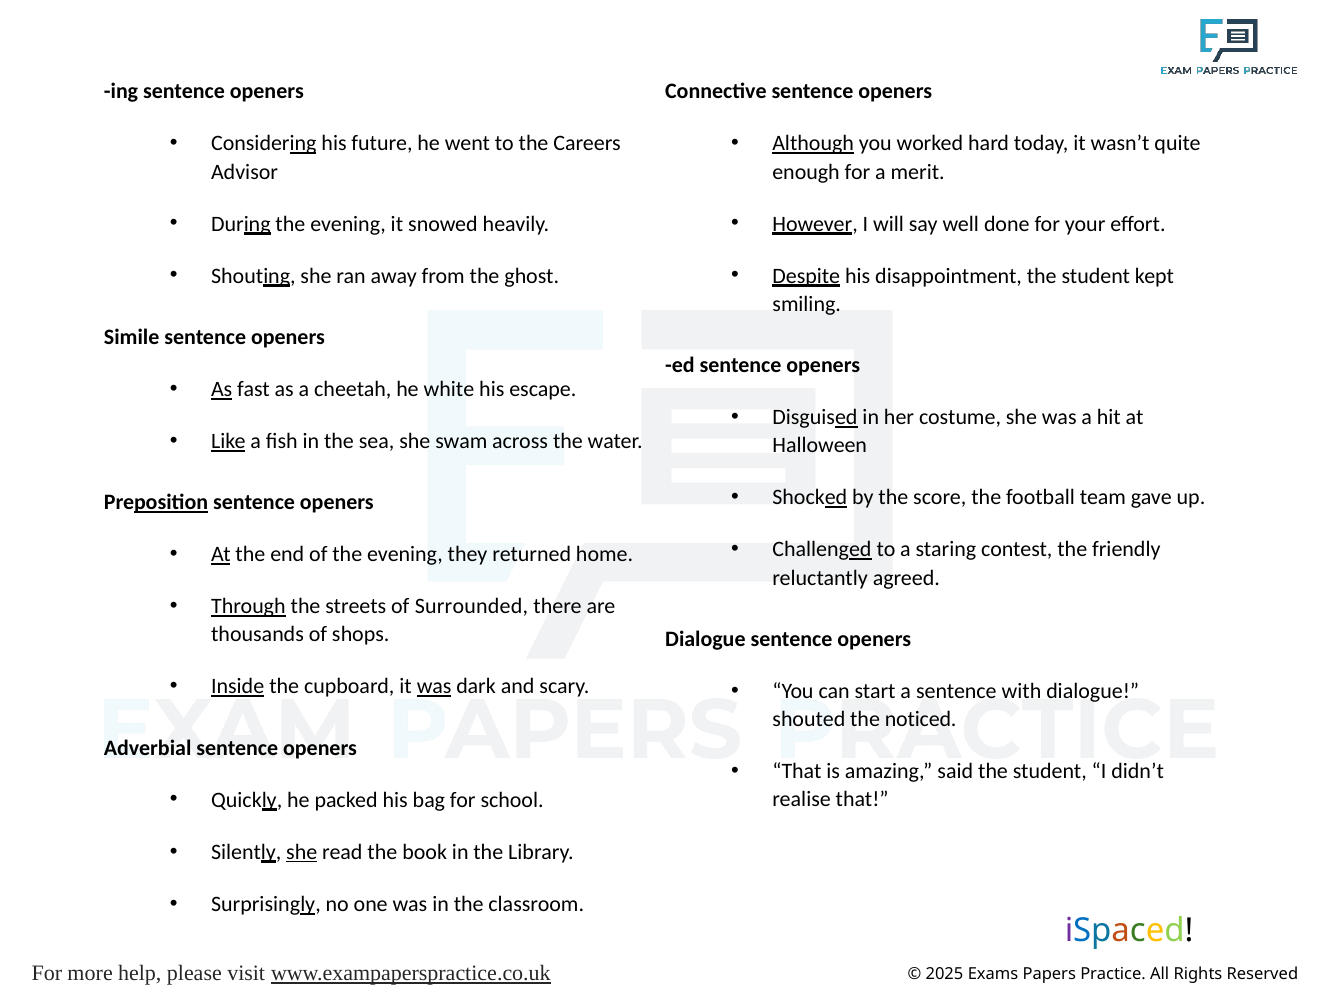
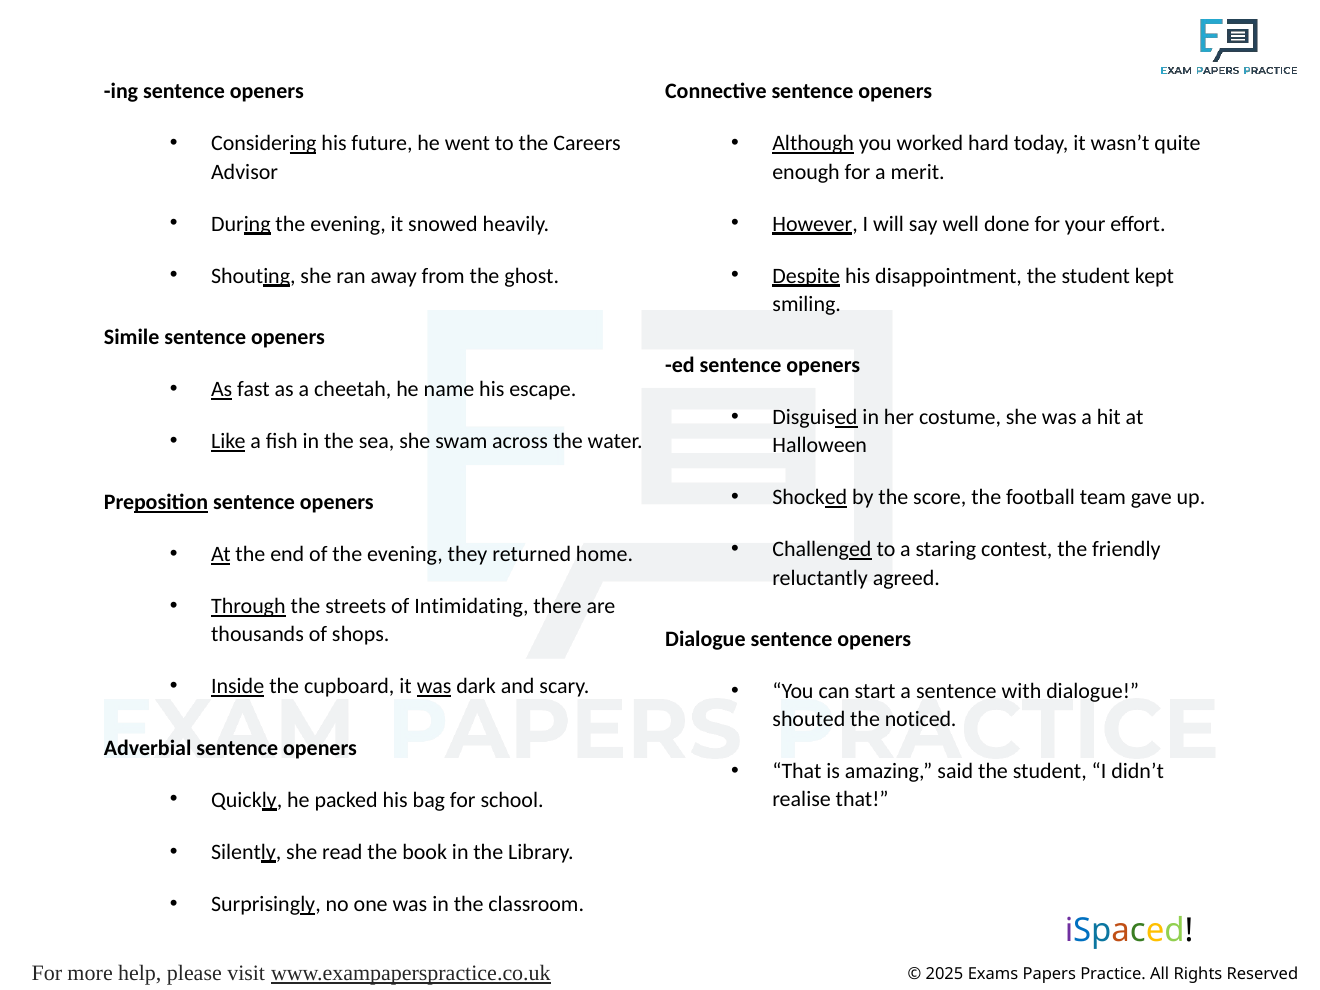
white: white -> name
Surrounded: Surrounded -> Intimidating
she at (302, 852) underline: present -> none
